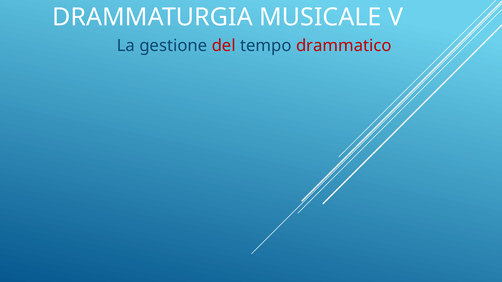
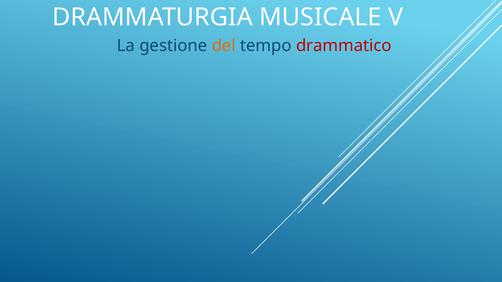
del colour: red -> orange
